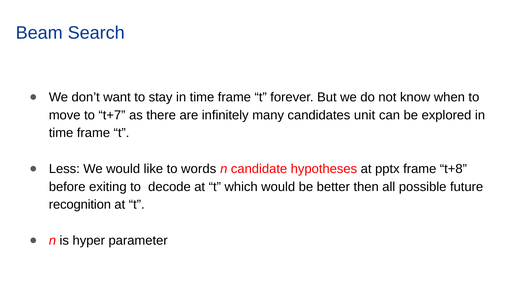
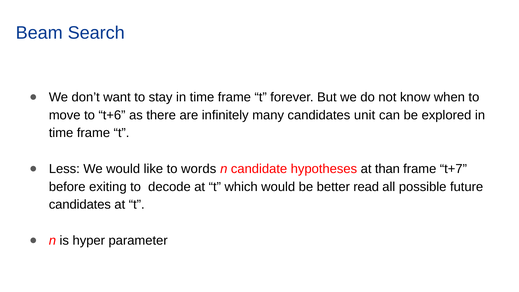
t+7: t+7 -> t+6
pptx: pptx -> than
t+8: t+8 -> t+7
then: then -> read
recognition at (80, 205): recognition -> candidates
